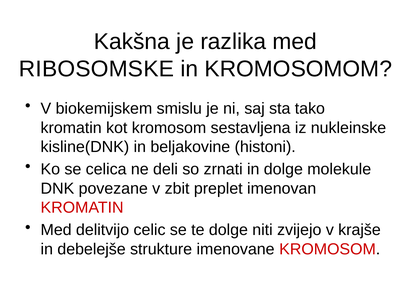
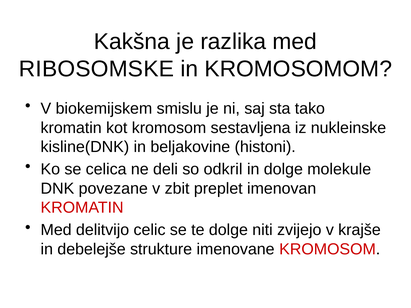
zrnati: zrnati -> odkril
